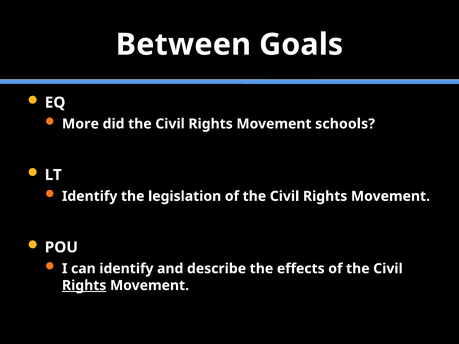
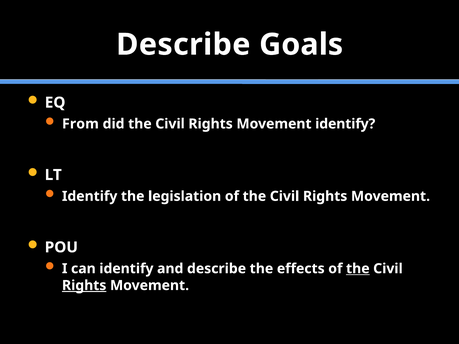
Between at (183, 45): Between -> Describe
More: More -> From
Movement schools: schools -> identify
the at (358, 269) underline: none -> present
